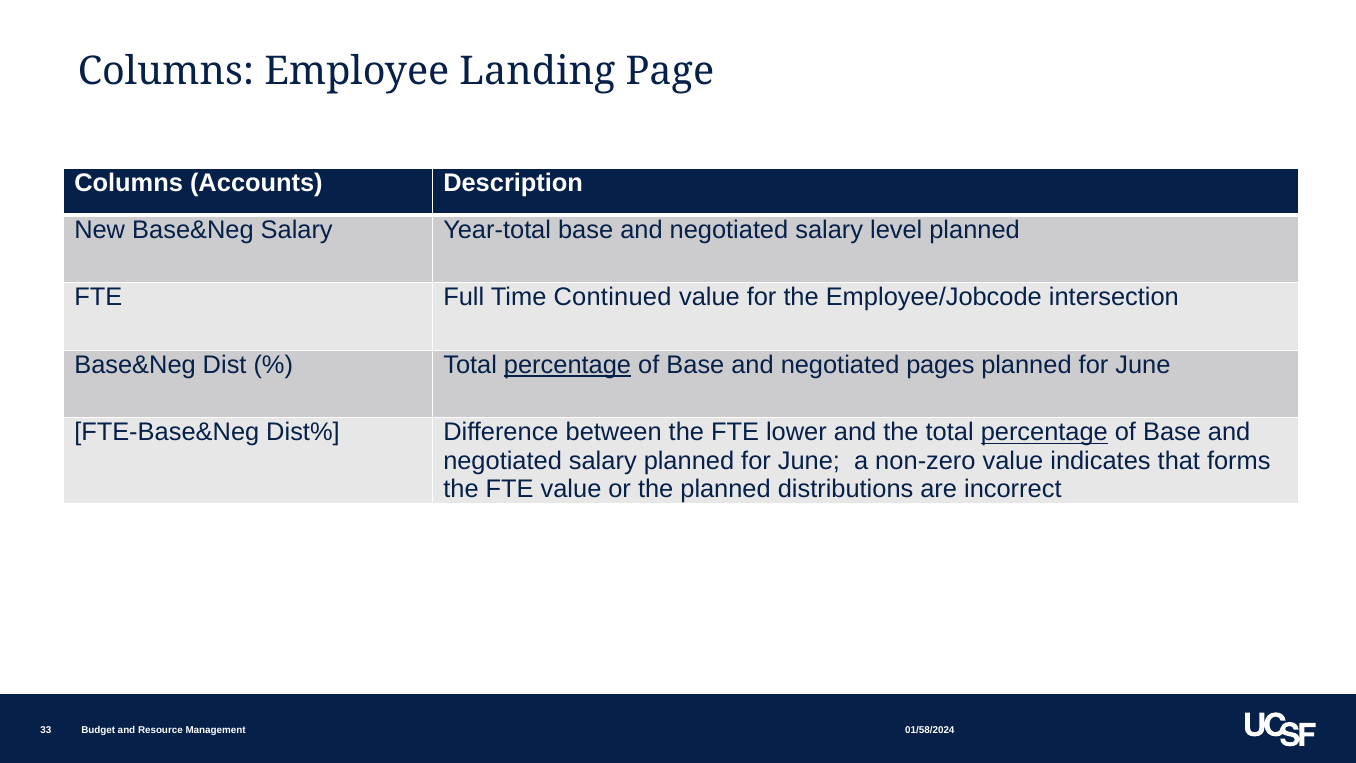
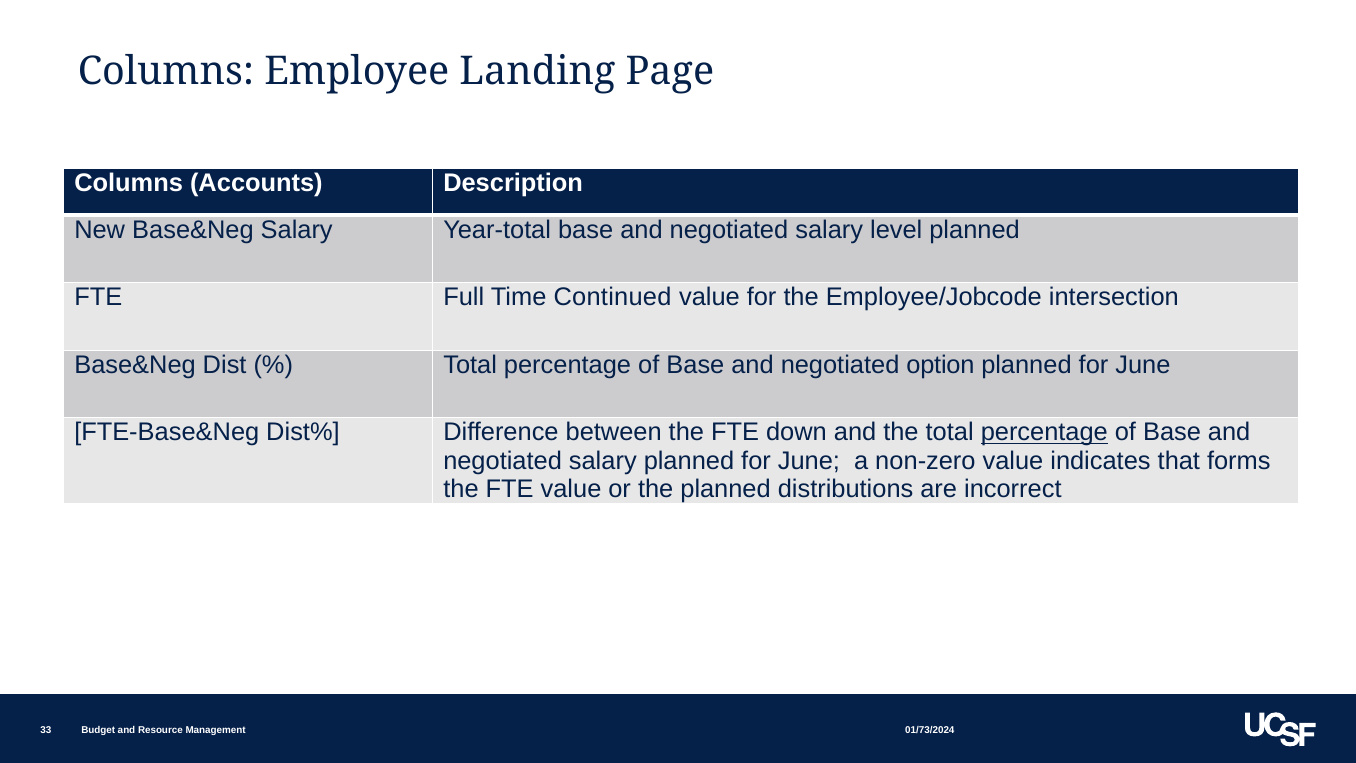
percentage at (568, 365) underline: present -> none
pages: pages -> option
lower: lower -> down
01/58/2024: 01/58/2024 -> 01/73/2024
